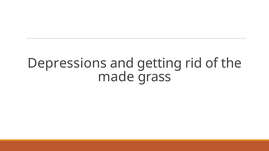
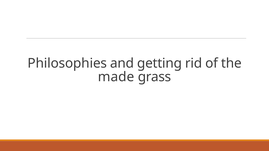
Depressions: Depressions -> Philosophies
